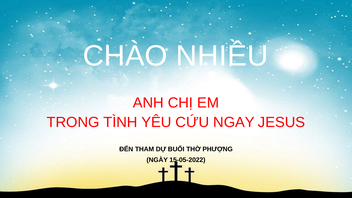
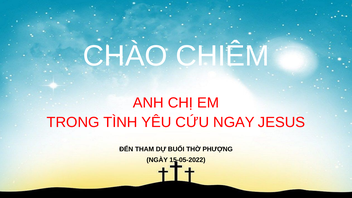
NHIỀU: NHIỀU -> CHIÊM
